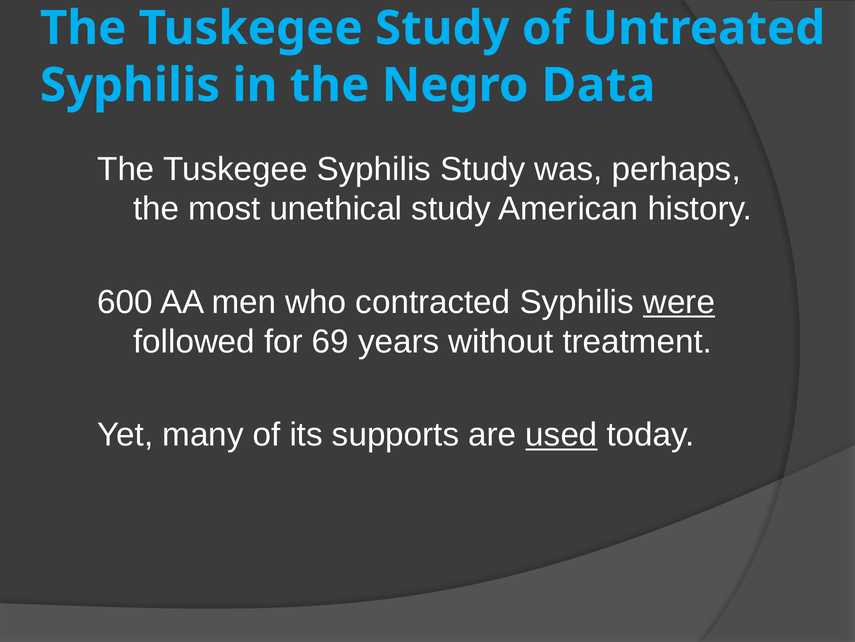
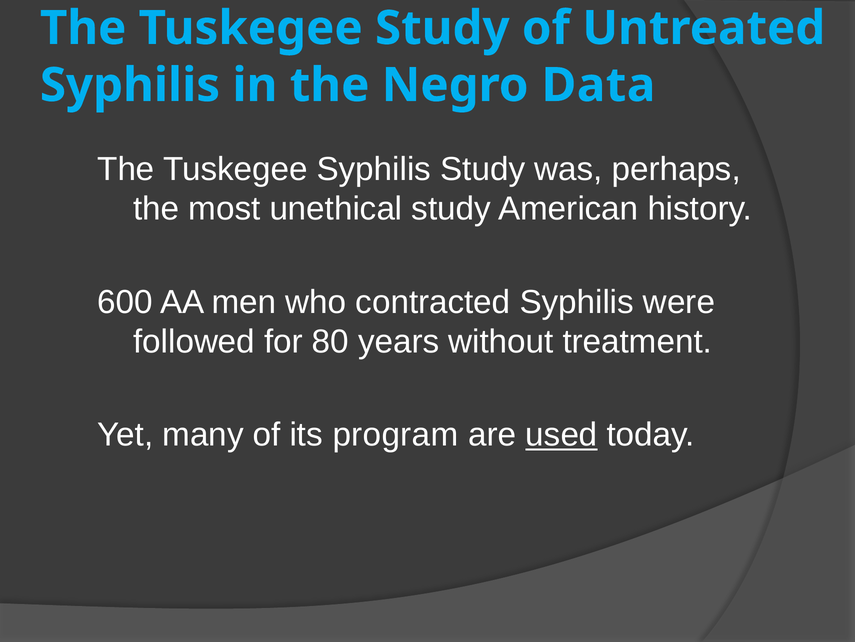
were underline: present -> none
69: 69 -> 80
supports: supports -> program
